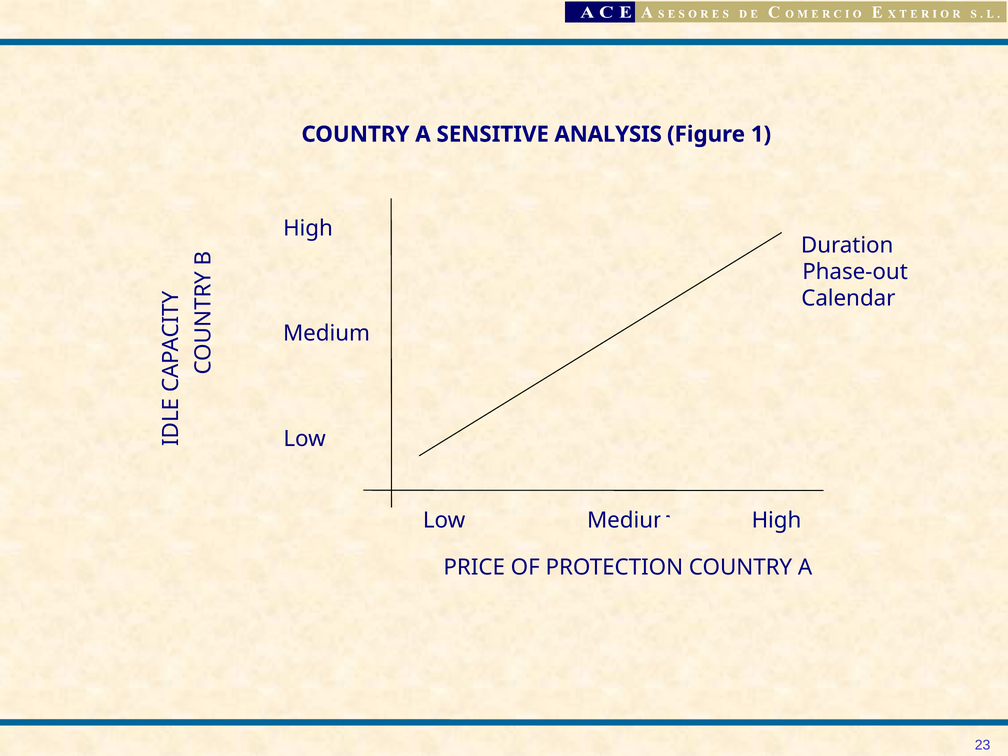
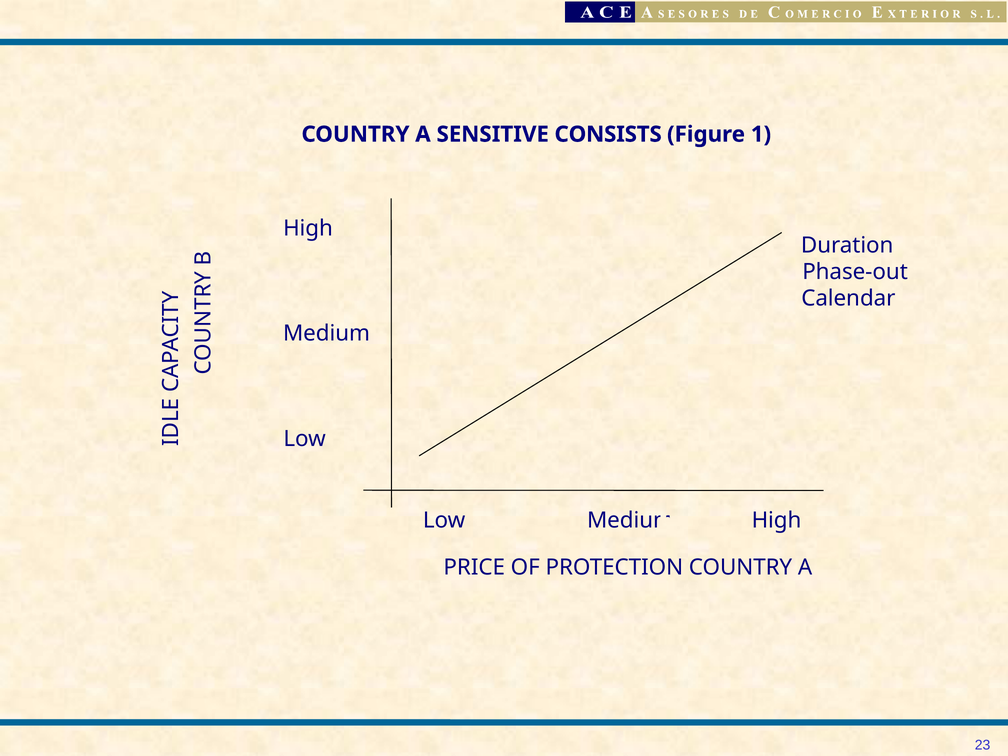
ANALYSIS: ANALYSIS -> CONSISTS
